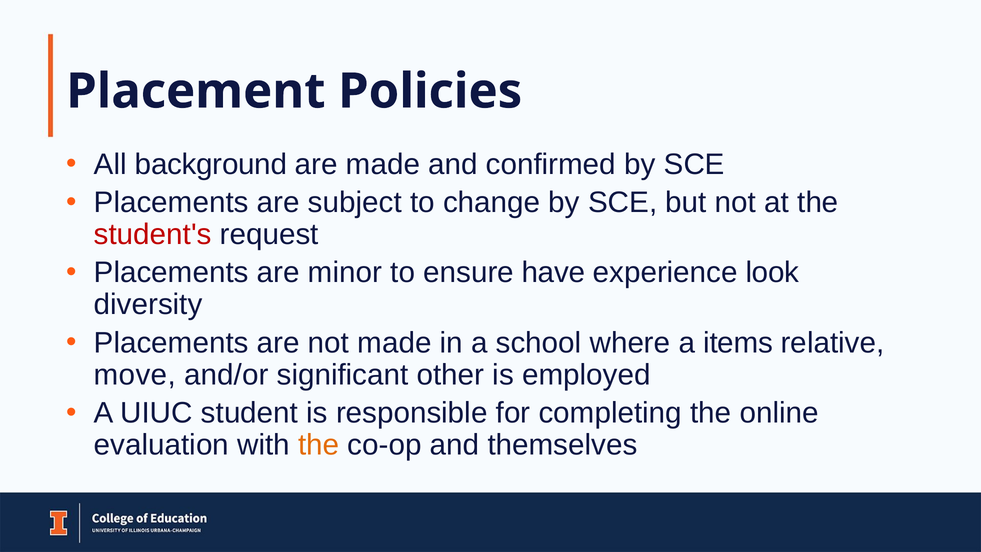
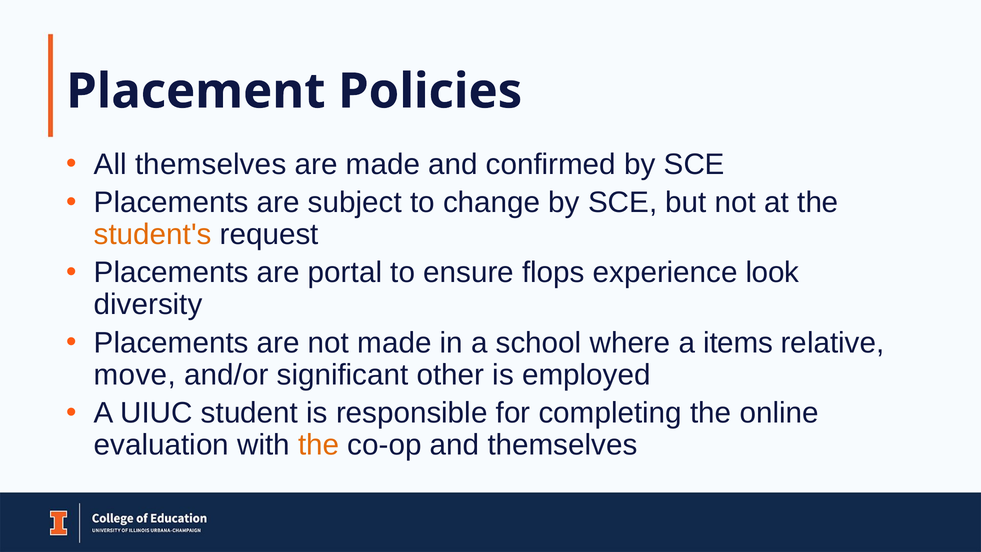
All background: background -> themselves
student's colour: red -> orange
minor: minor -> portal
have: have -> flops
